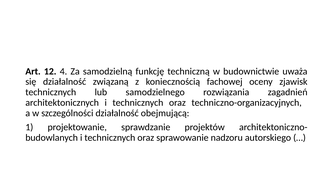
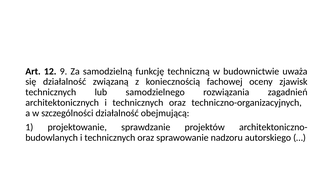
4: 4 -> 9
